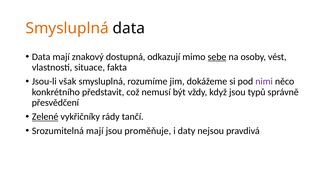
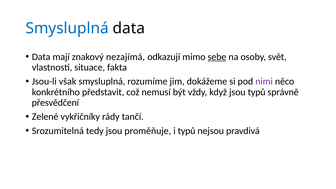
Smysluplná at (67, 28) colour: orange -> blue
dostupná: dostupná -> nezajímá
vést: vést -> svět
Zelené underline: present -> none
Srozumitelná mají: mají -> tedy
i daty: daty -> typů
